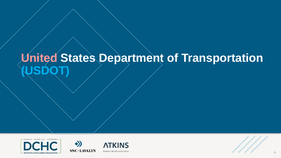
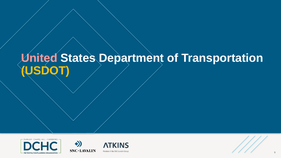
USDOT colour: light blue -> yellow
